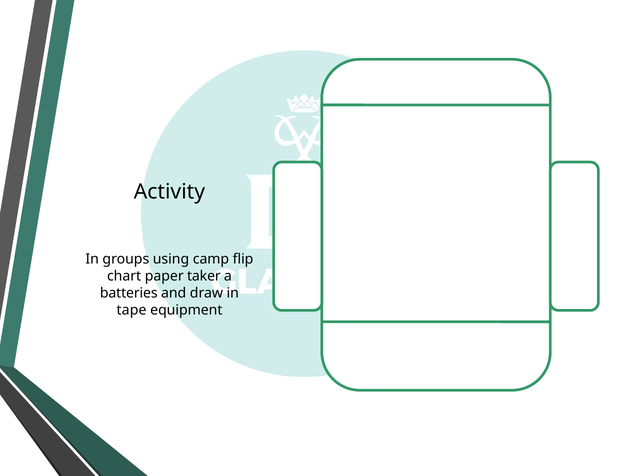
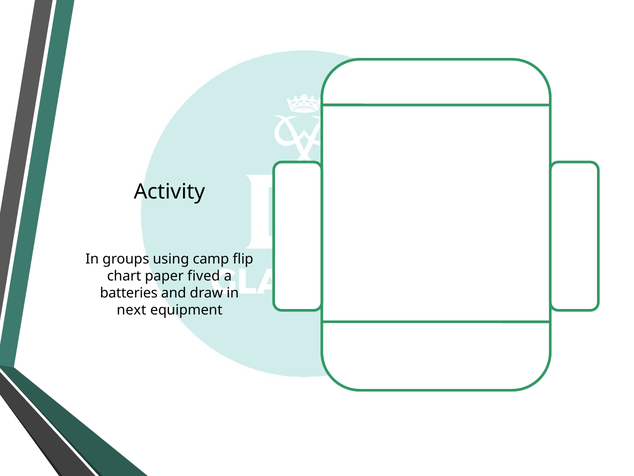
taker: taker -> fived
tape: tape -> next
